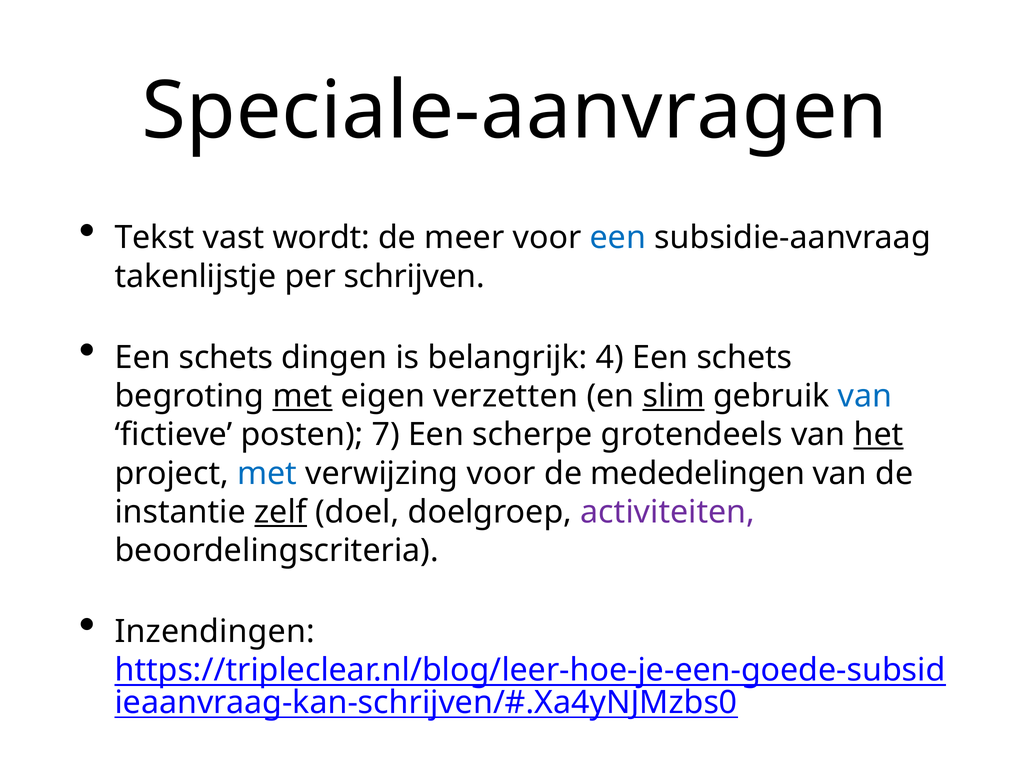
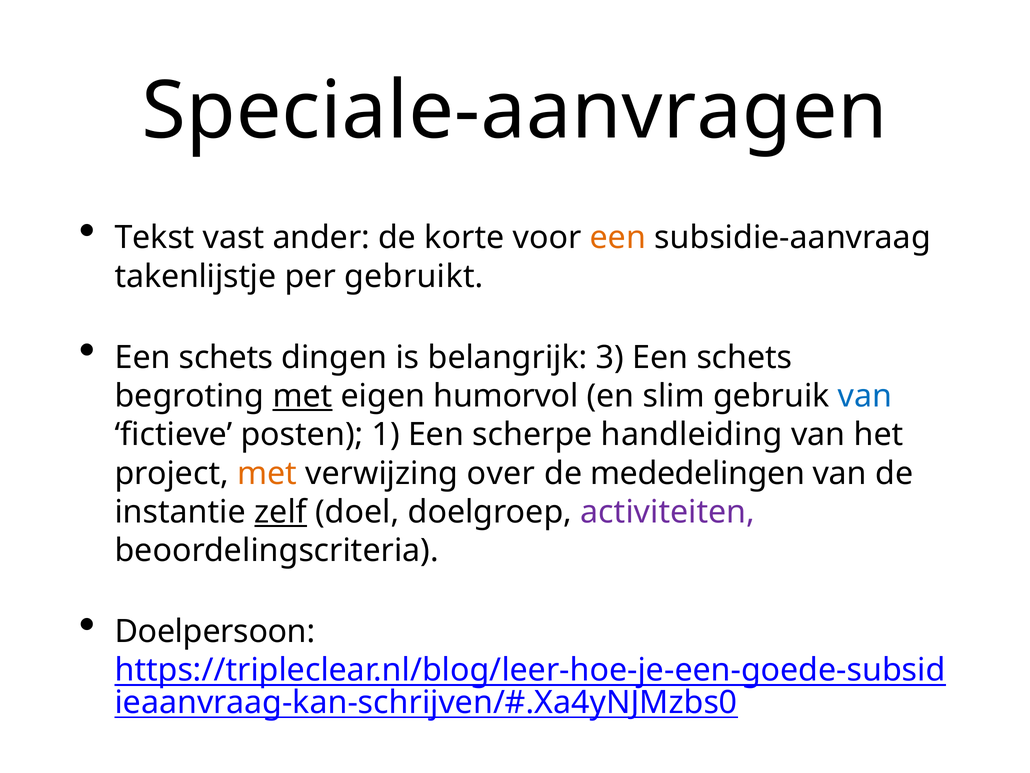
wordt: wordt -> ander
meer: meer -> korte
een at (618, 238) colour: blue -> orange
schrijven: schrijven -> gebruikt
4: 4 -> 3
verzetten: verzetten -> humorvol
slim underline: present -> none
7: 7 -> 1
grotendeels: grotendeels -> handleiding
het underline: present -> none
met at (267, 473) colour: blue -> orange
verwijzing voor: voor -> over
Inzendingen: Inzendingen -> Doelpersoon
